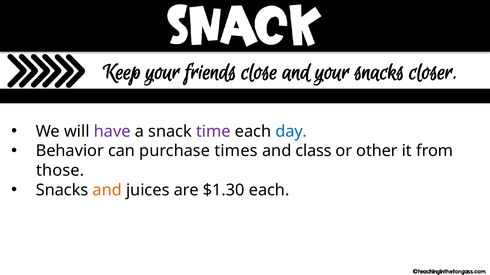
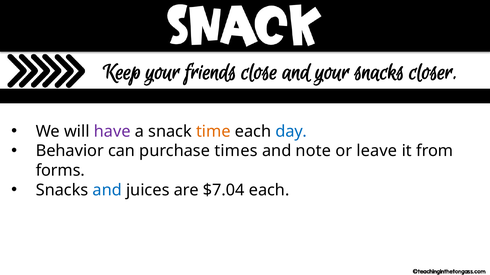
time colour: purple -> orange
class: class -> note
other: other -> leave
those: those -> forms
and at (107, 190) colour: orange -> blue
$1.30: $1.30 -> $7.04
